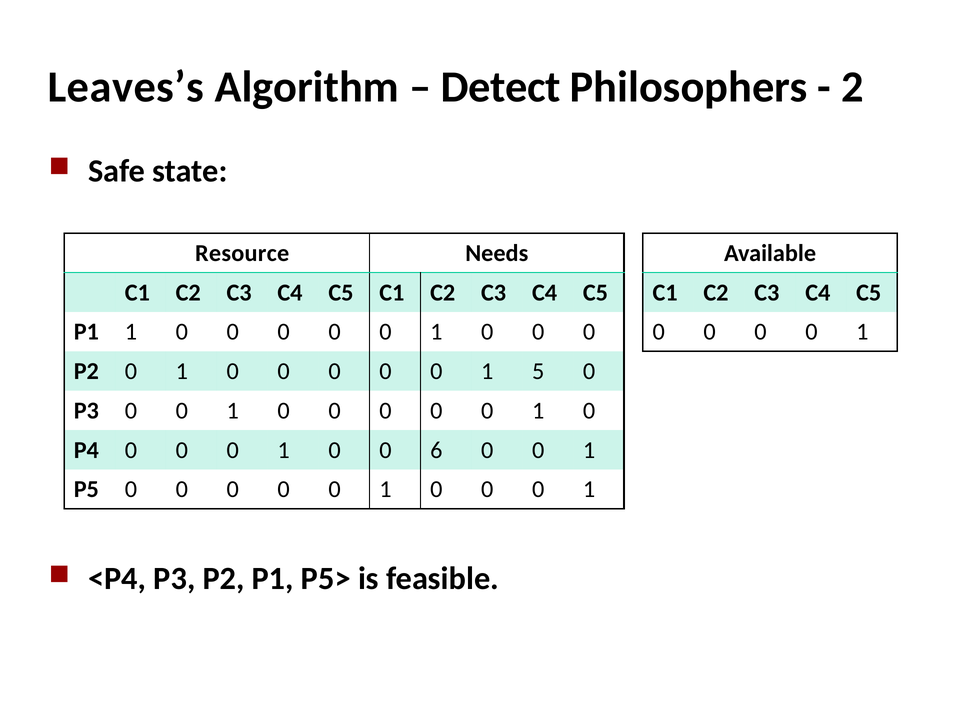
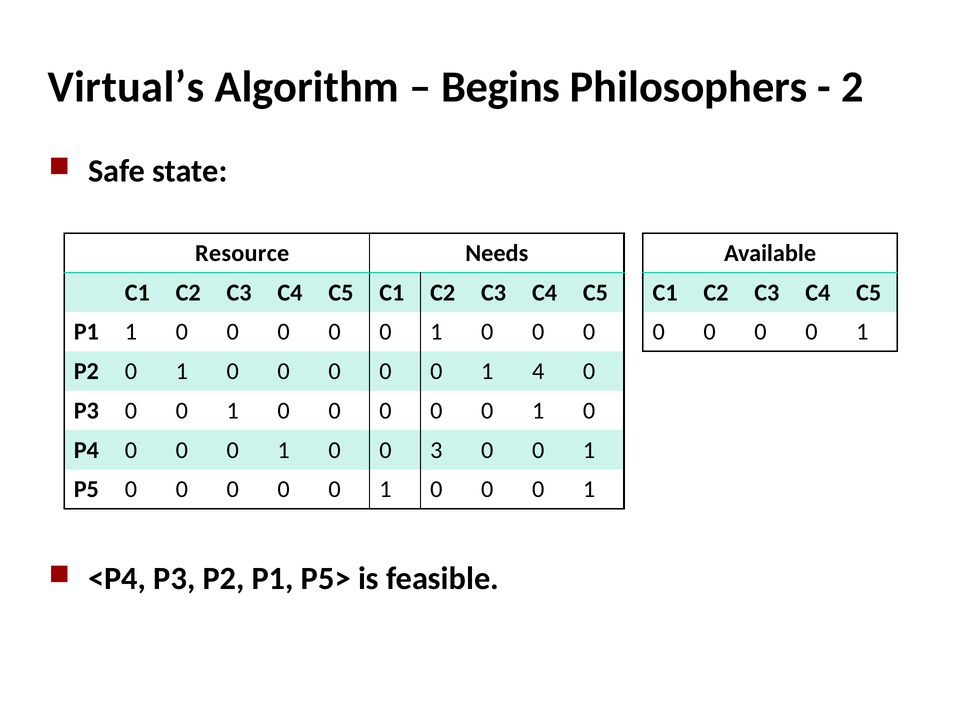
Leaves’s: Leaves’s -> Virtual’s
Detect: Detect -> Begins
5: 5 -> 4
6: 6 -> 3
